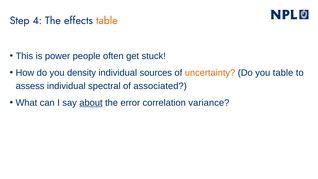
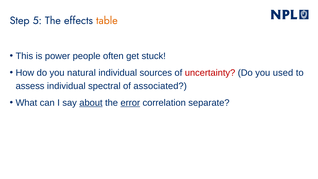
4: 4 -> 5
density: density -> natural
uncertainty colour: orange -> red
you table: table -> used
error underline: none -> present
variance: variance -> separate
